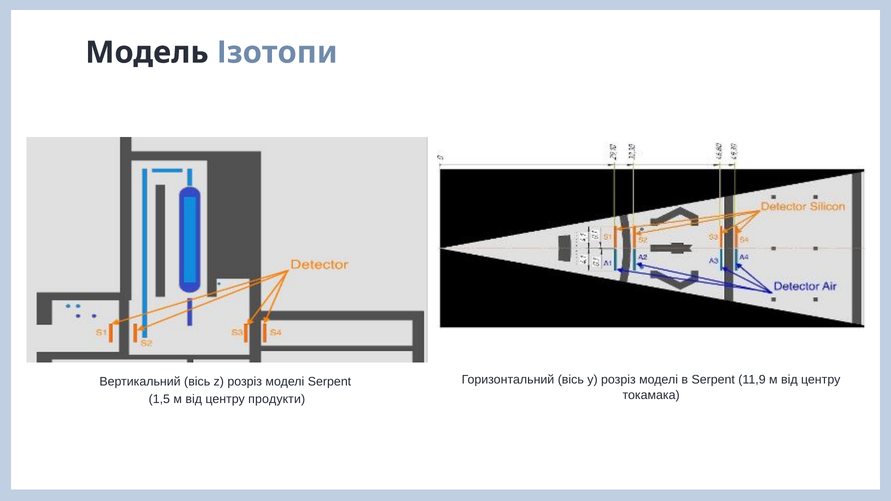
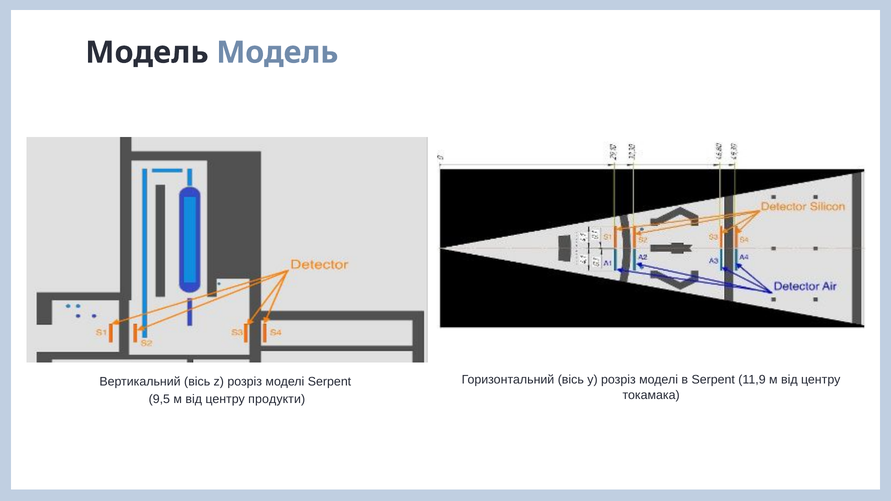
Модель Ізотопи: Ізотопи -> Модель
1,5: 1,5 -> 9,5
